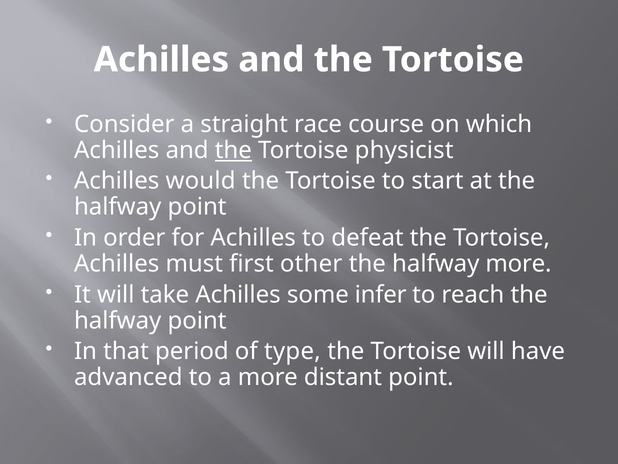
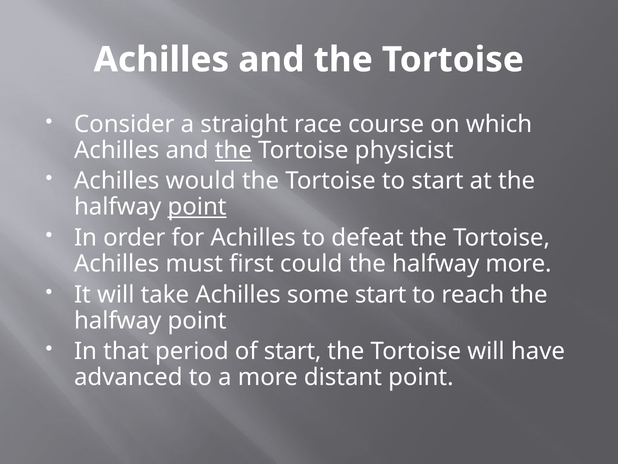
point at (197, 207) underline: none -> present
other: other -> could
some infer: infer -> start
of type: type -> start
